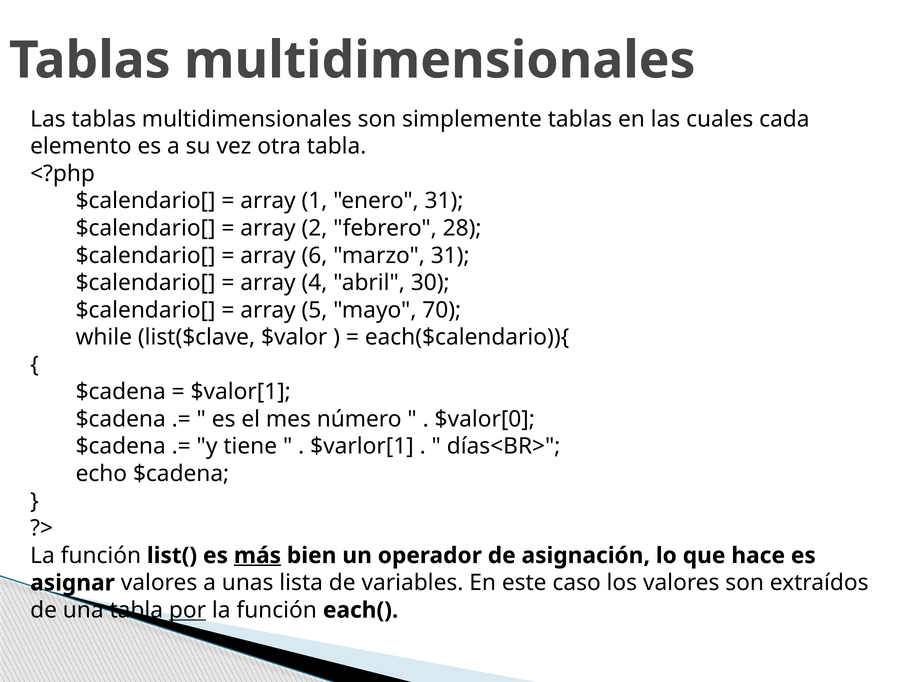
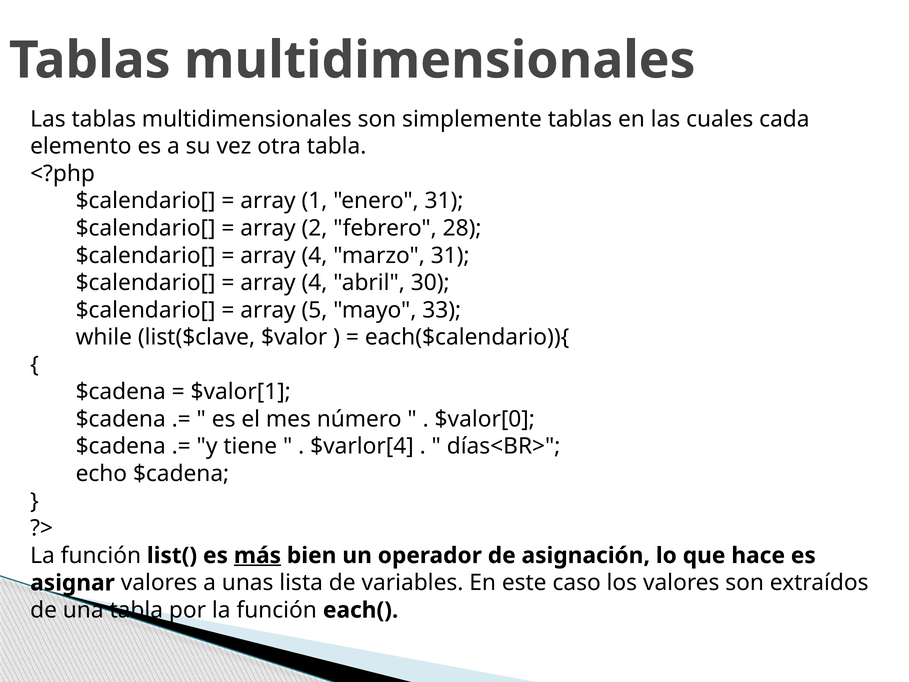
6 at (314, 255): 6 -> 4
70: 70 -> 33
$varlor[1: $varlor[1 -> $varlor[4
por underline: present -> none
